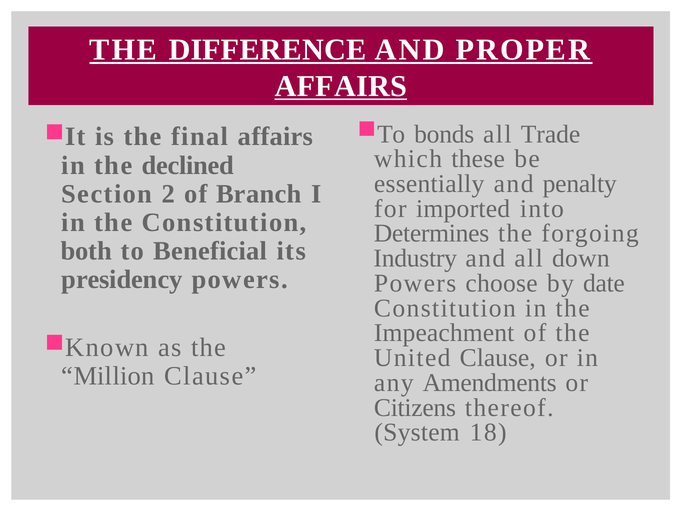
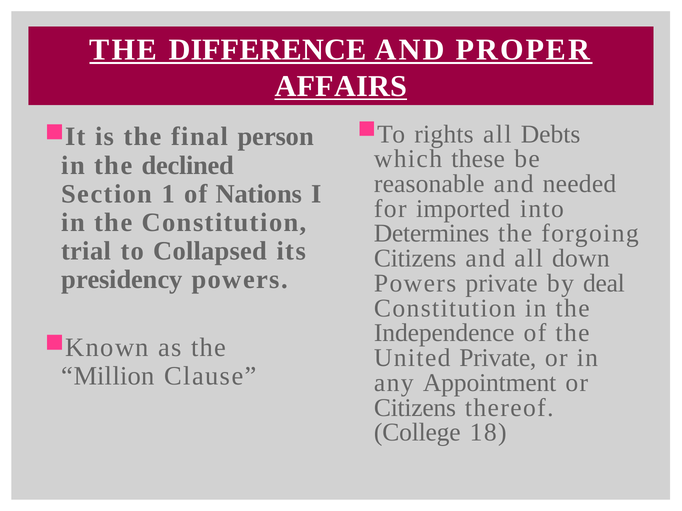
bonds: bonds -> rights
Trade: Trade -> Debts
final affairs: affairs -> person
essentially: essentially -> reasonable
penalty: penalty -> needed
2: 2 -> 1
Branch: Branch -> Nations
both: both -> trial
Beneficial: Beneficial -> Collapsed
Industry at (415, 259): Industry -> Citizens
Powers choose: choose -> private
date: date -> deal
Impeachment: Impeachment -> Independence
United Clause: Clause -> Private
Amendments: Amendments -> Appointment
System: System -> College
